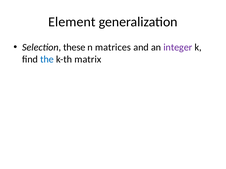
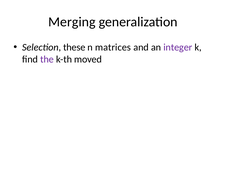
Element: Element -> Merging
the colour: blue -> purple
matrix: matrix -> moved
